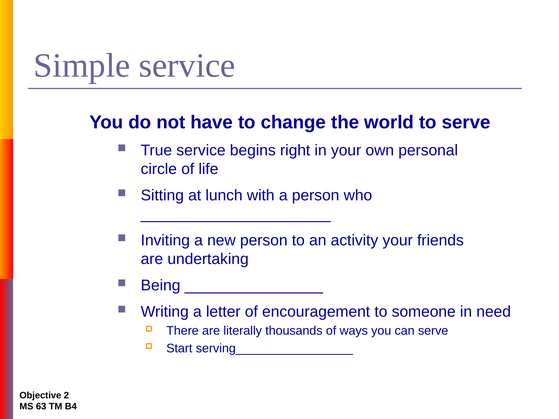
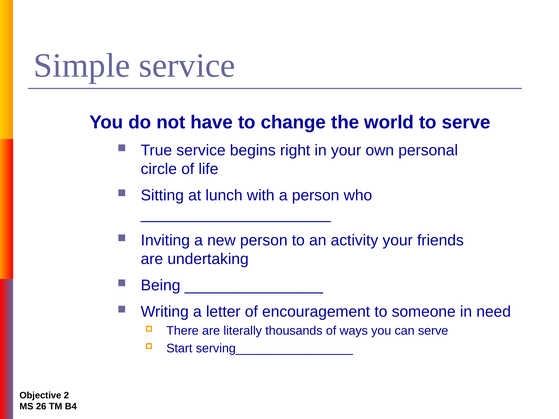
63: 63 -> 26
